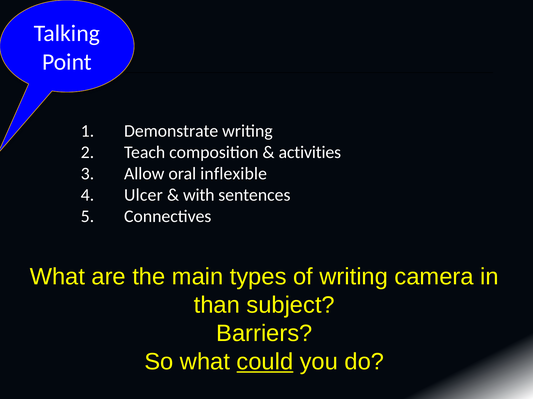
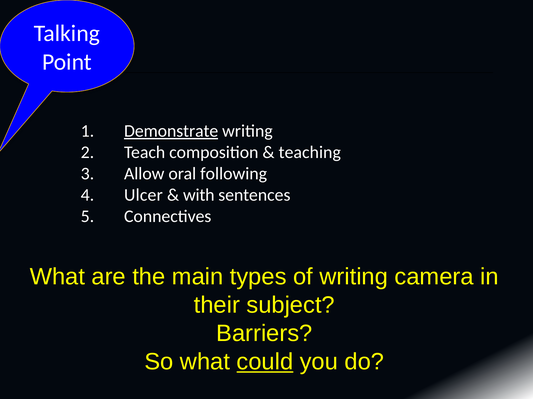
Demonstrate underline: none -> present
activities: activities -> teaching
inflexible: inflexible -> following
than: than -> their
